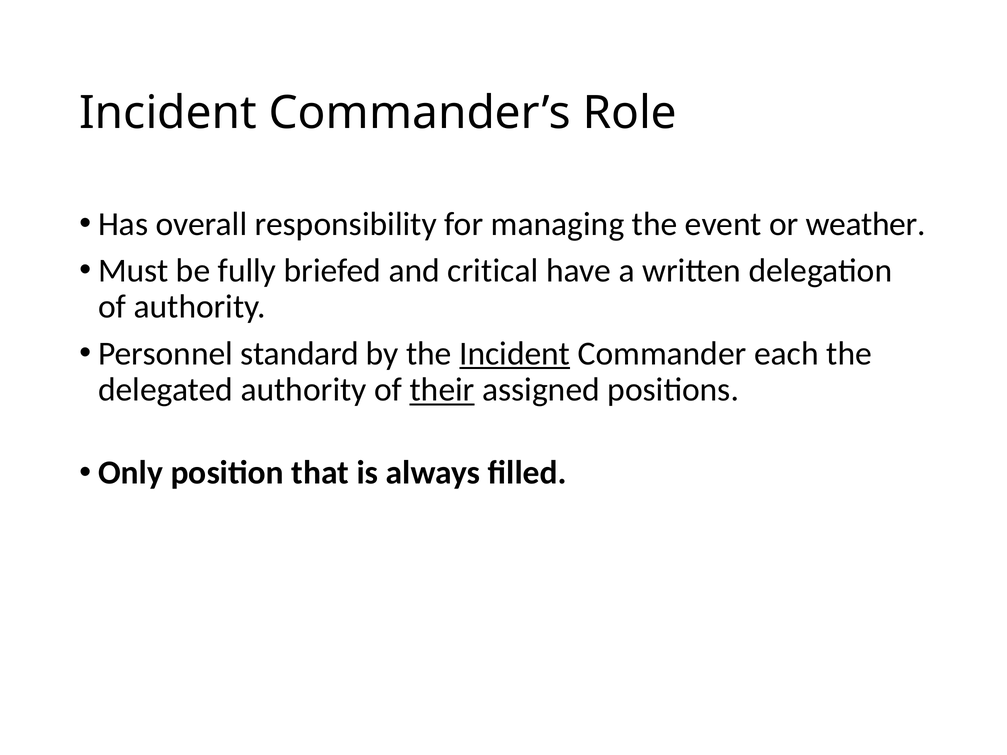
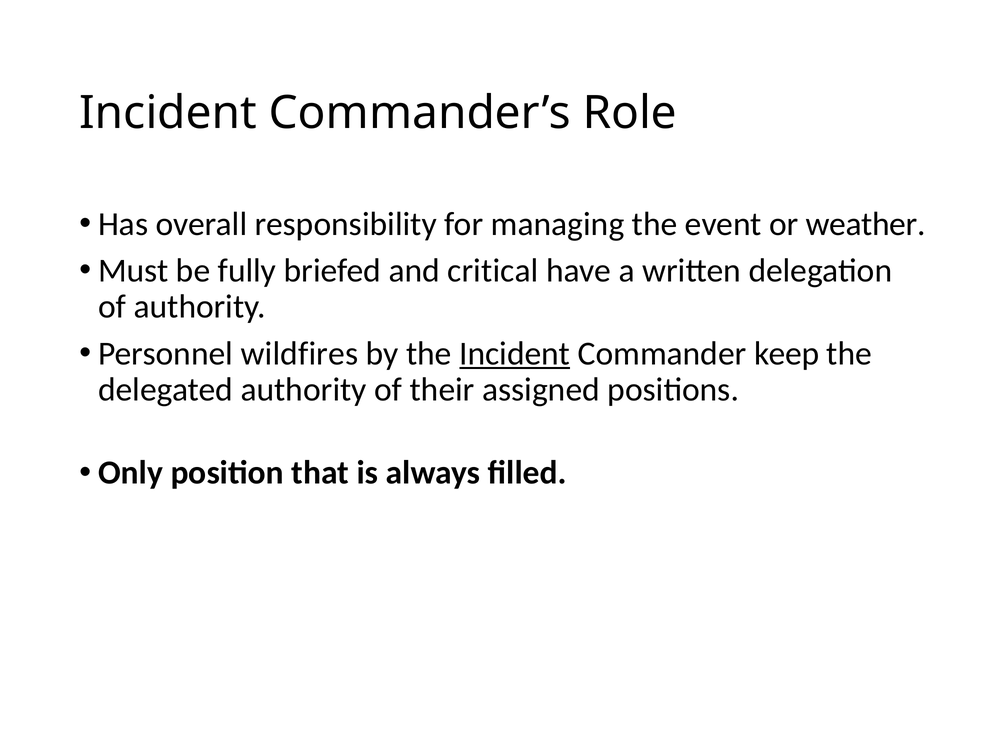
standard: standard -> wildfires
each: each -> keep
their underline: present -> none
